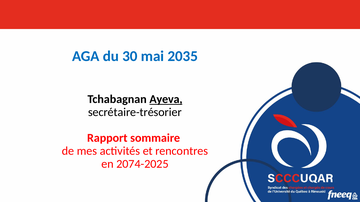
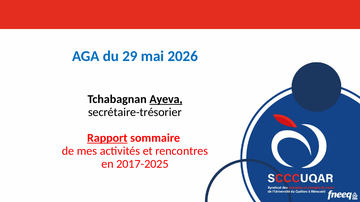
30: 30 -> 29
2035: 2035 -> 2026
Rapport underline: none -> present
2074-2025: 2074-2025 -> 2017-2025
